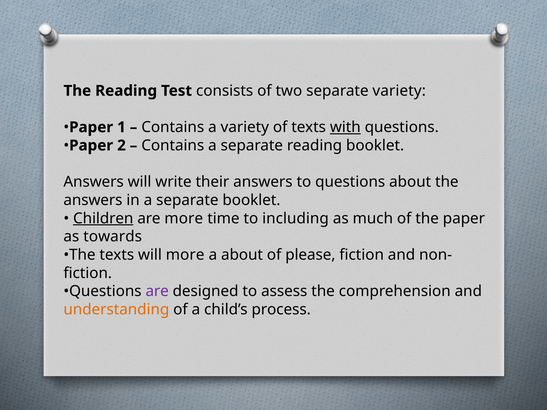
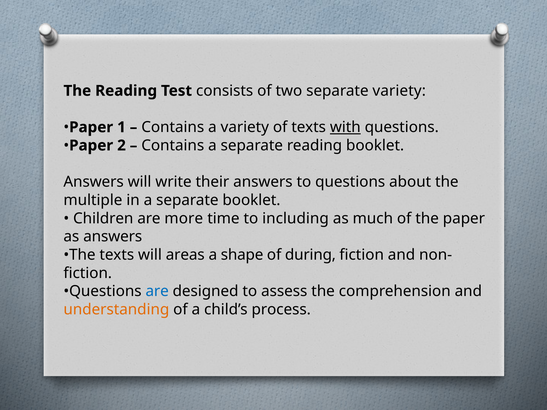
answers at (93, 200): answers -> multiple
Children underline: present -> none
as towards: towards -> answers
will more: more -> areas
a about: about -> shape
please: please -> during
are at (157, 291) colour: purple -> blue
